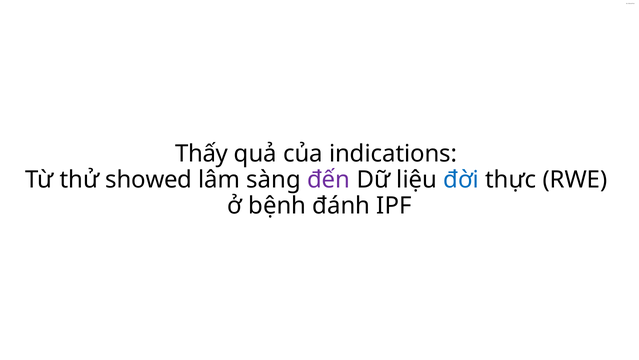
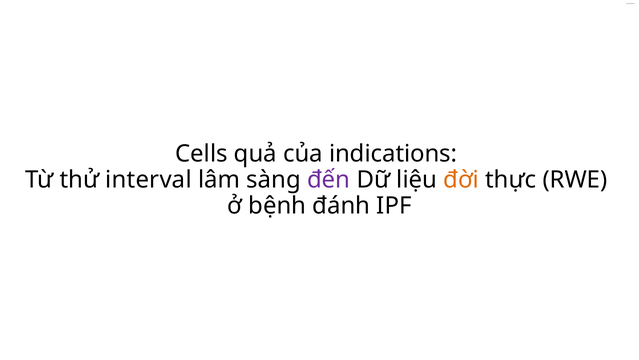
Thấy: Thấy -> Cells
showed: showed -> interval
đời colour: blue -> orange
